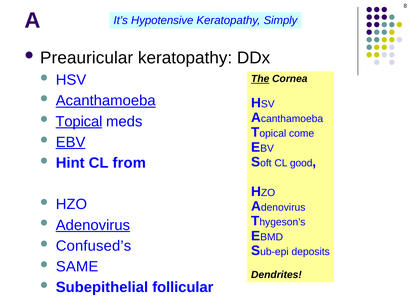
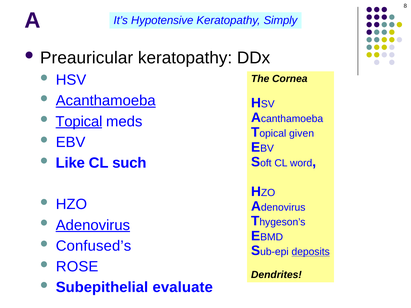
The underline: present -> none
come: come -> given
EBV underline: present -> none
good: good -> word
Hint: Hint -> Like
from: from -> such
deposits underline: none -> present
SAME: SAME -> ROSE
follicular: follicular -> evaluate
